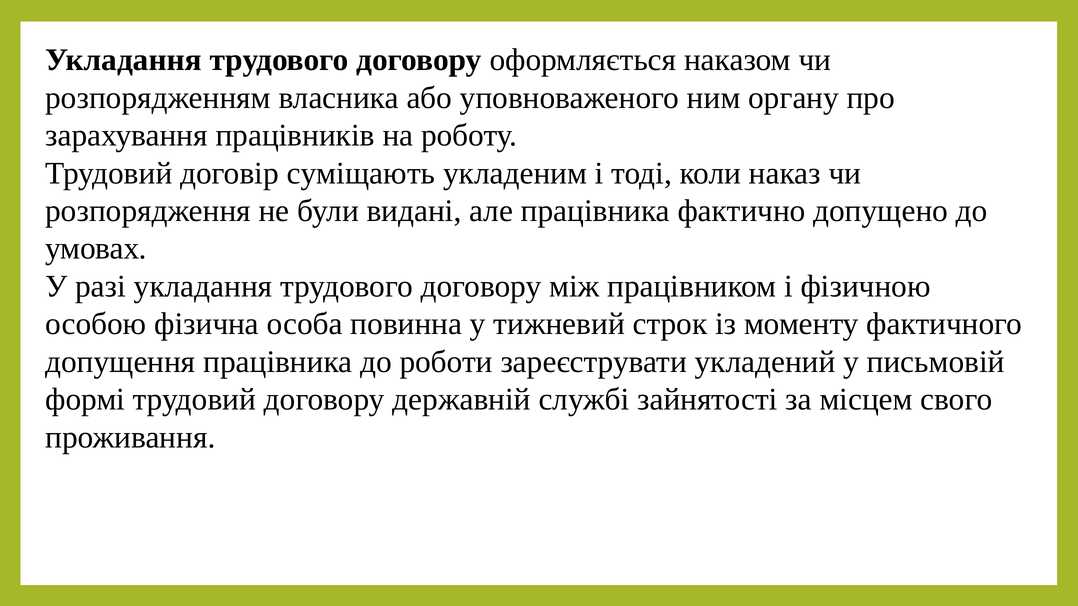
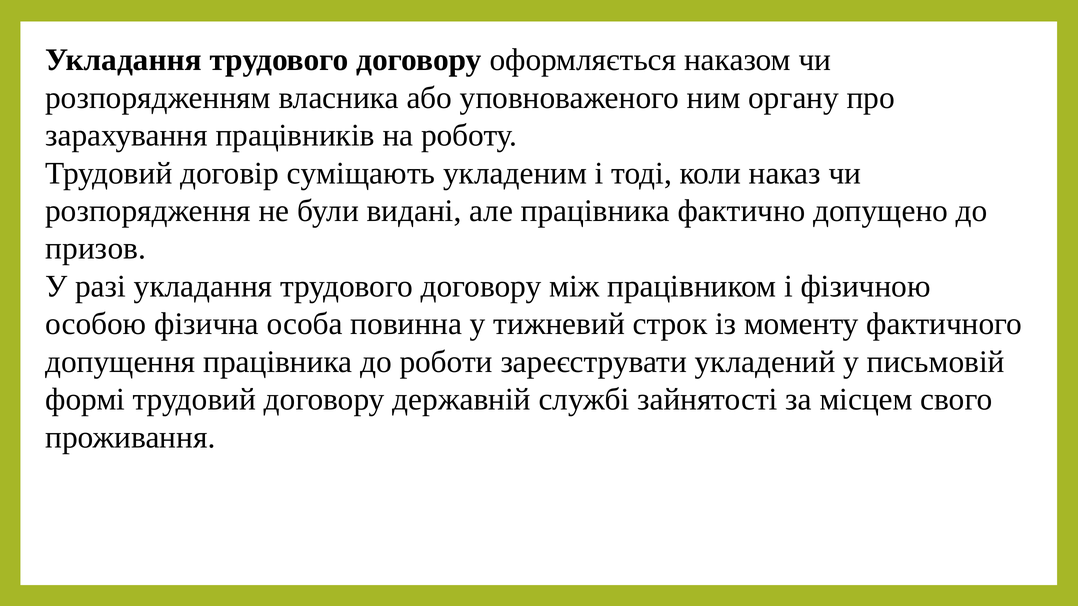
умовах: умовах -> призов
